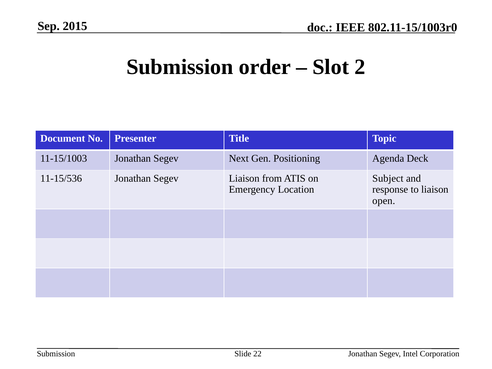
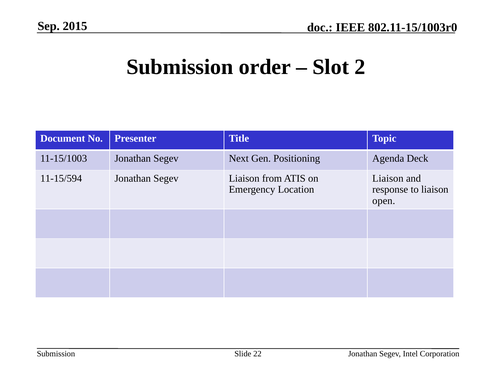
11-15/536: 11-15/536 -> 11-15/594
Subject at (388, 178): Subject -> Liaison
